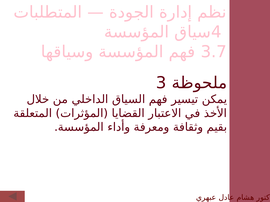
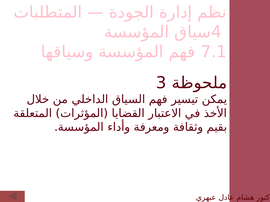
3.7: 3.7 -> 7.1
